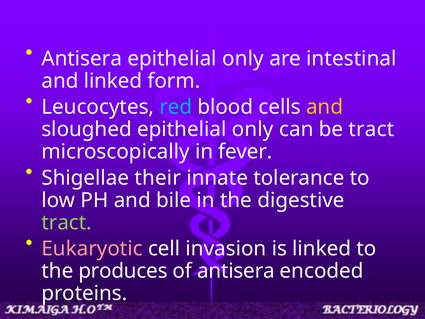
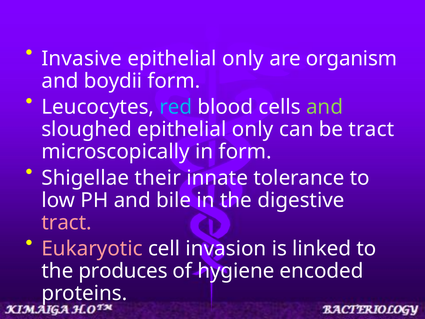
Antisera at (82, 58): Antisera -> Invasive
intestinal: intestinal -> organism
and linked: linked -> boydii
and at (325, 107) colour: yellow -> light green
in fever: fever -> form
tract at (67, 222) colour: light green -> pink
of antisera: antisera -> hygiene
